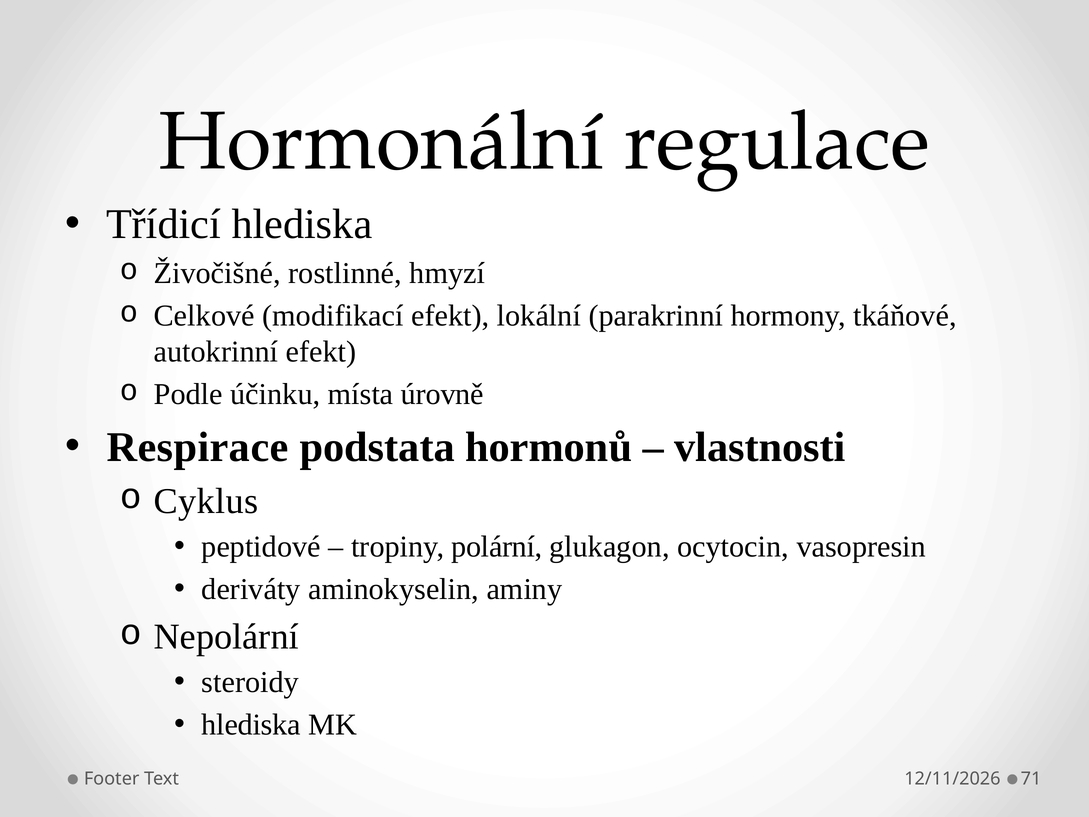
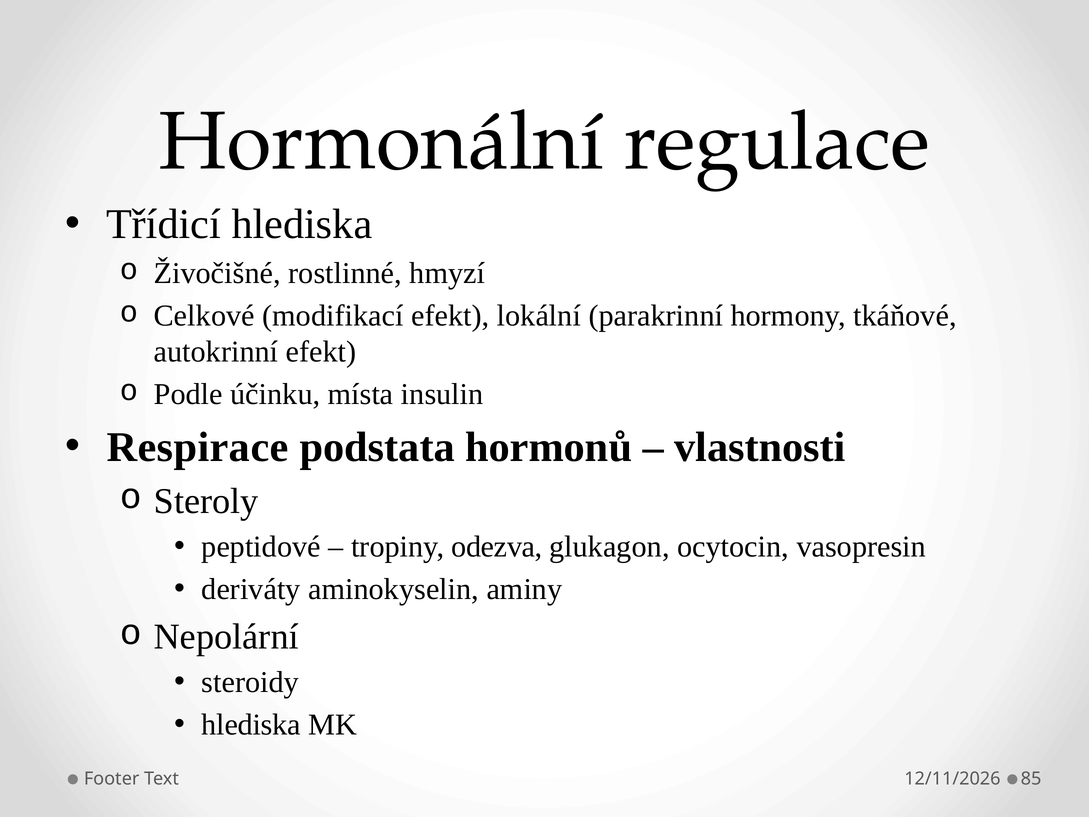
úrovně: úrovně -> insulin
Cyklus: Cyklus -> Steroly
polární: polární -> odezva
71: 71 -> 85
